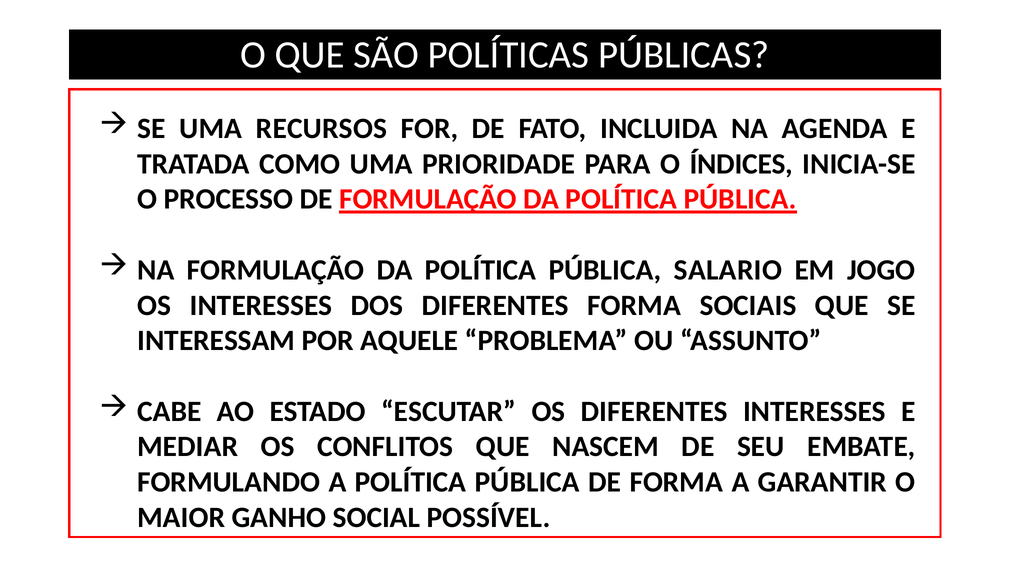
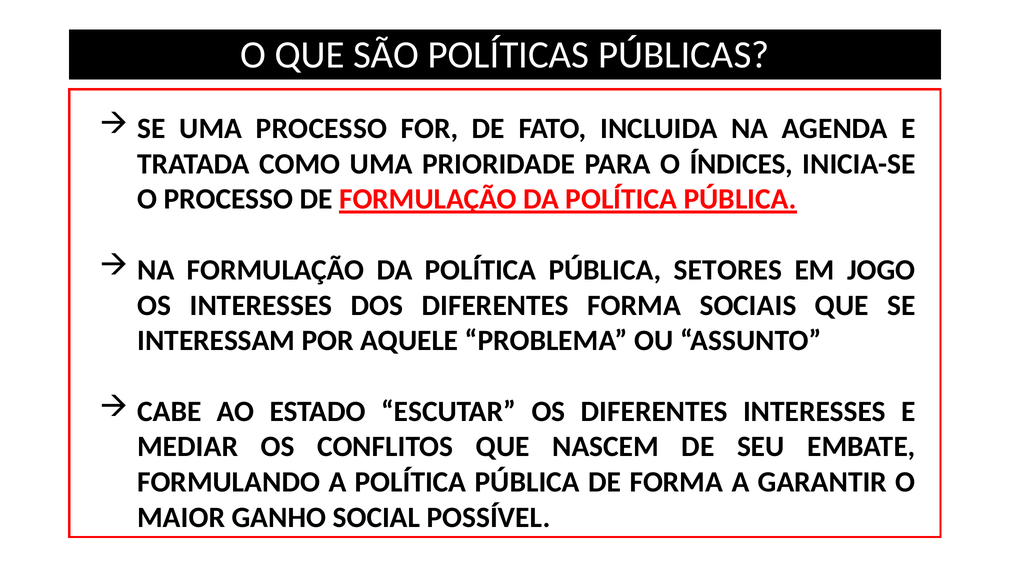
UMA RECURSOS: RECURSOS -> PROCESSO
SALARIO: SALARIO -> SETORES
